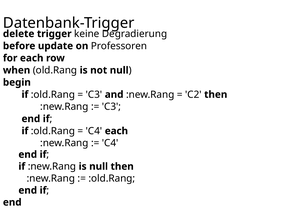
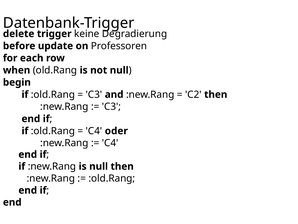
C4 each: each -> oder
